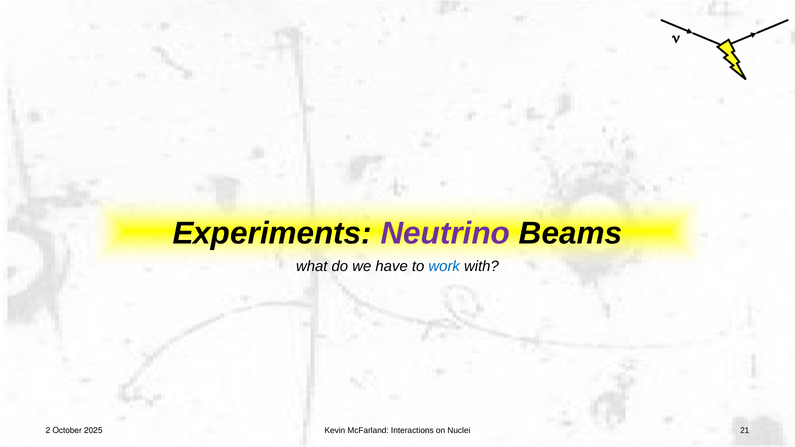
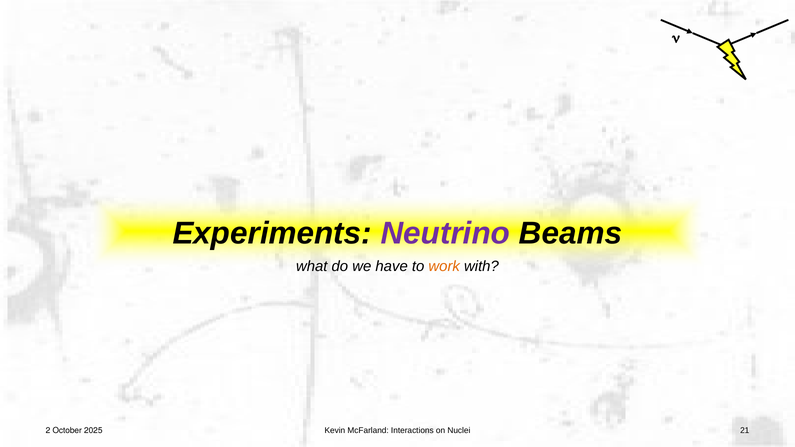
work colour: blue -> orange
